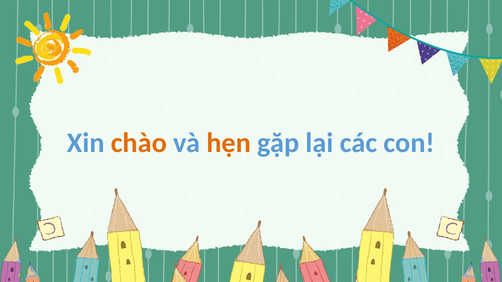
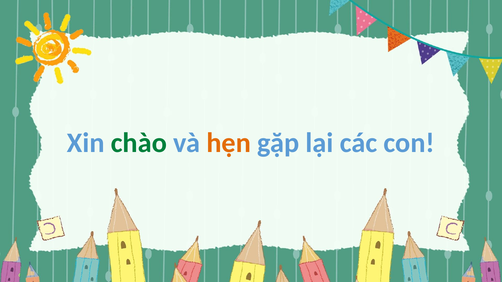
chào colour: orange -> green
